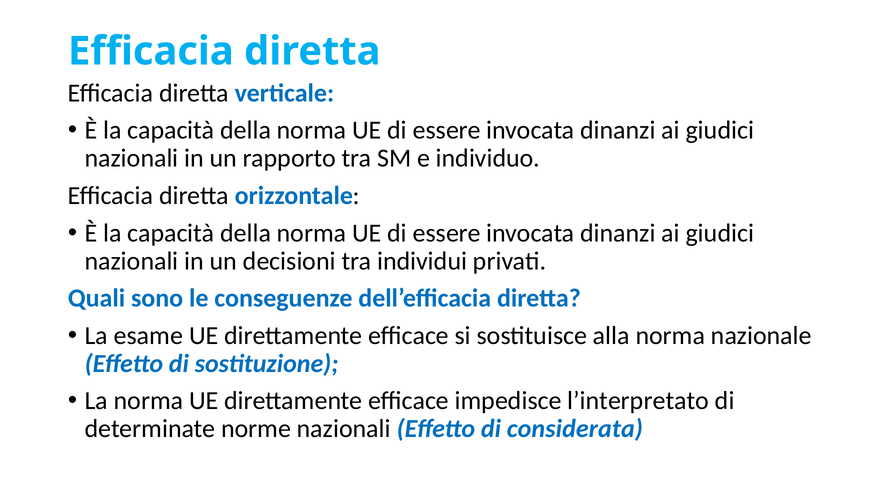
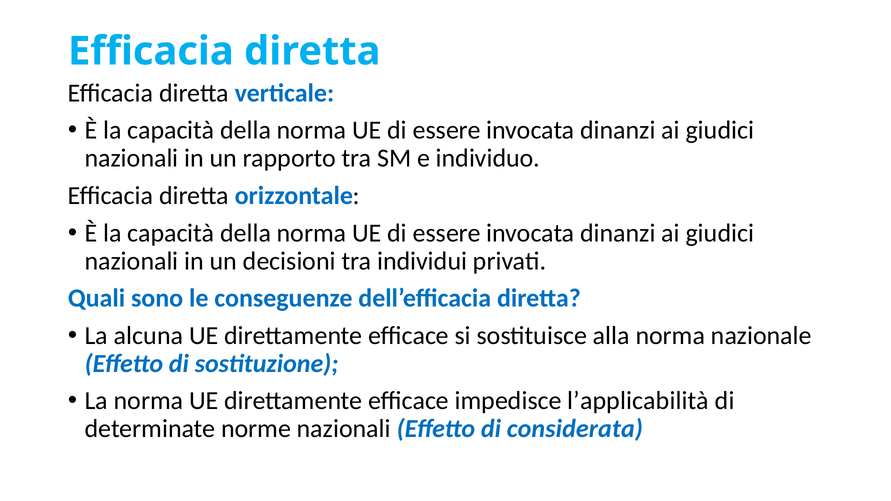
esame: esame -> alcuna
l’interpretato: l’interpretato -> l’applicabilità
